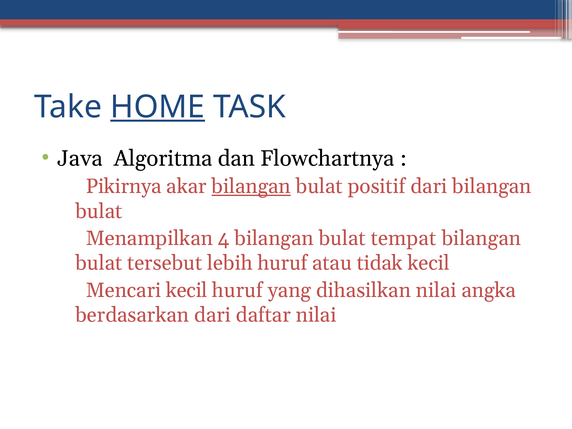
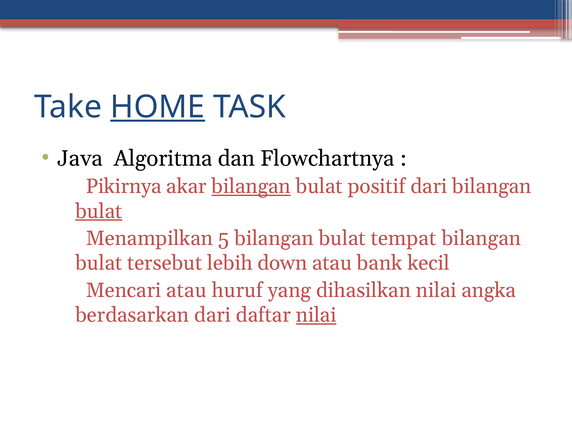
bulat at (99, 211) underline: none -> present
4: 4 -> 5
lebih huruf: huruf -> down
tidak: tidak -> bank
Mencari kecil: kecil -> atau
nilai at (316, 315) underline: none -> present
